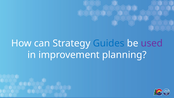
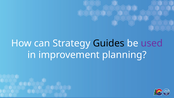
Guides colour: blue -> black
